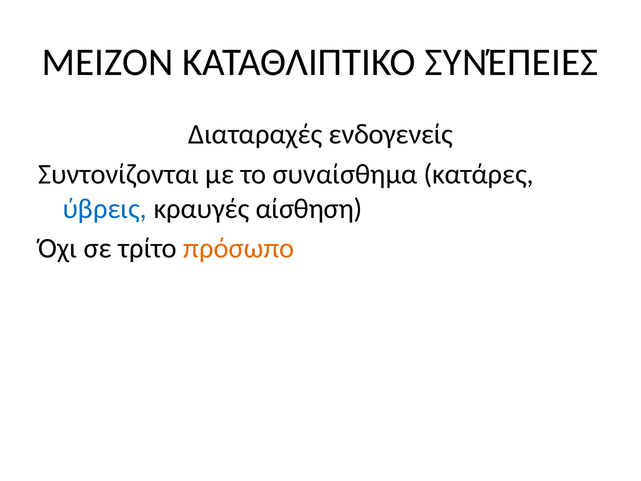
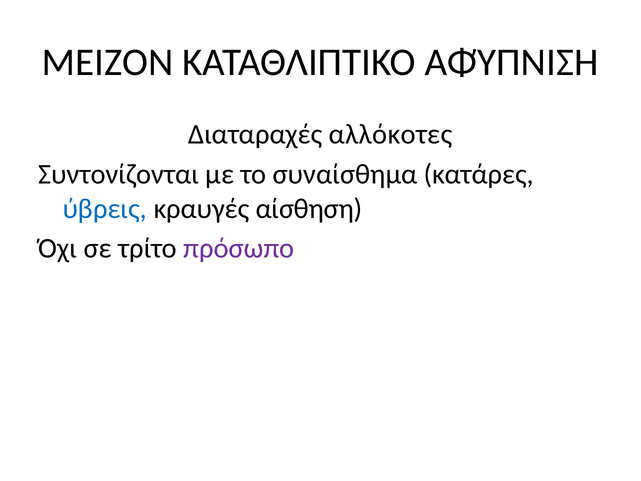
ΣΥΝΈΠΕΙΕΣ: ΣΥΝΈΠΕΙΕΣ -> ΑΦΎΠΝΙΣΗ
ενδογενείς: ενδογενείς -> αλλόκοτες
πρόσωπο colour: orange -> purple
